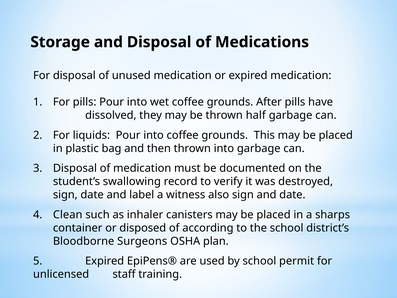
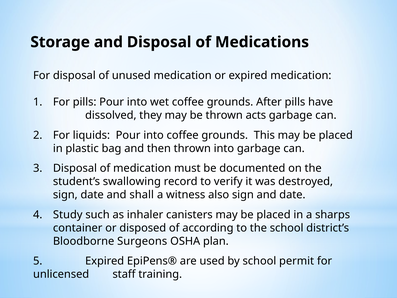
half: half -> acts
label: label -> shall
Clean: Clean -> Study
